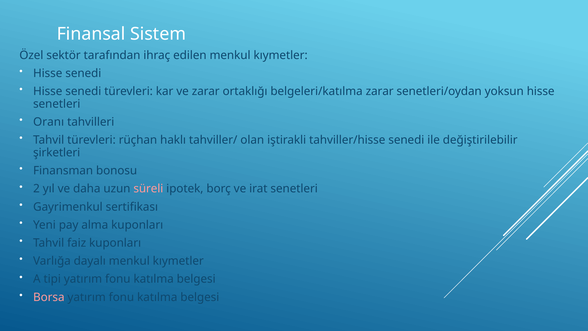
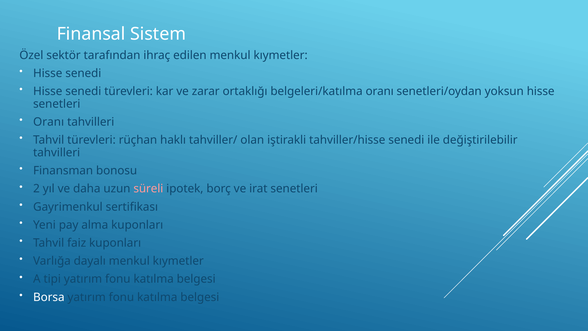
belgeleri/katılma zarar: zarar -> oranı
şirketleri at (57, 153): şirketleri -> tahvilleri
Borsa colour: pink -> white
